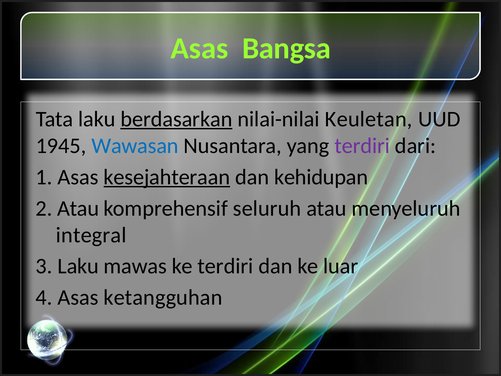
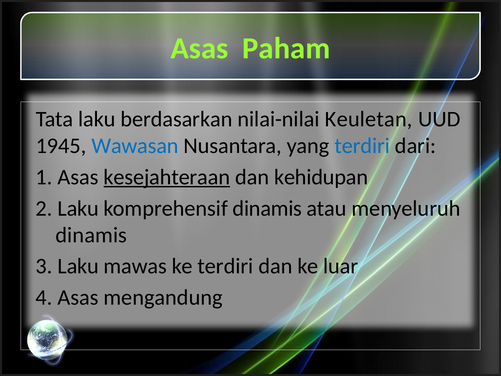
Bangsa: Bangsa -> Paham
berdasarkan underline: present -> none
terdiri at (362, 146) colour: purple -> blue
2 Atau: Atau -> Laku
komprehensif seluruh: seluruh -> dinamis
integral at (91, 235): integral -> dinamis
ketangguhan: ketangguhan -> mengandung
